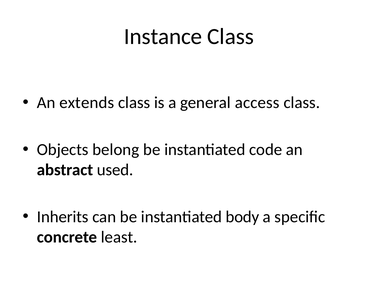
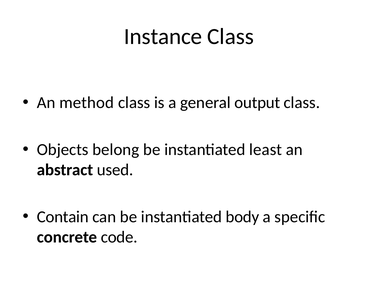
extends: extends -> method
access: access -> output
code: code -> least
Inherits: Inherits -> Contain
least: least -> code
